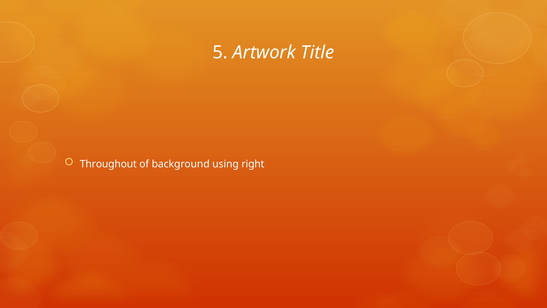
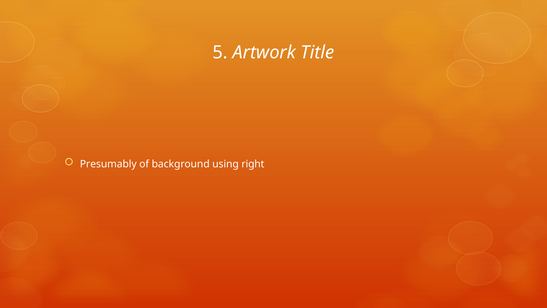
Throughout: Throughout -> Presumably
